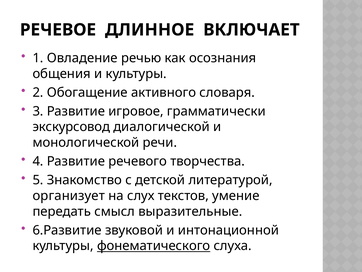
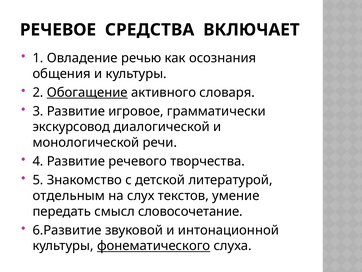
ДЛИННОЕ: ДЛИННОЕ -> СРЕДСТВА
Обогащение underline: none -> present
организует: организует -> отдельным
выразительные: выразительные -> словосочетание
